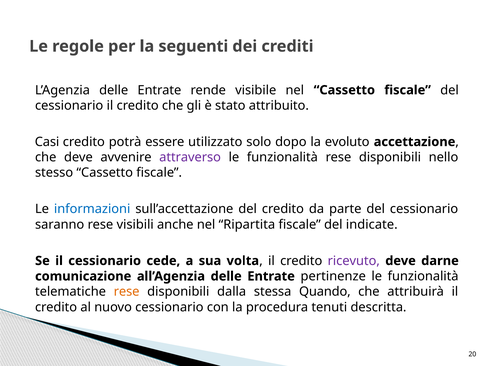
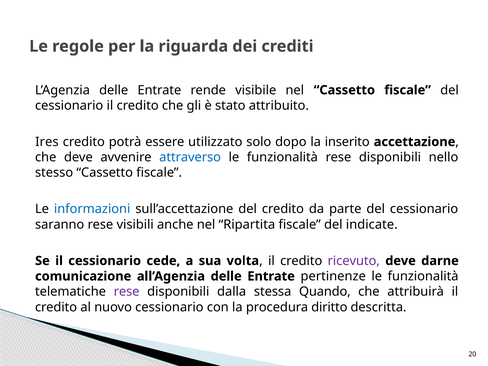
seguenti: seguenti -> riguarda
Casi: Casi -> Ires
evoluto: evoluto -> inserito
attraverso colour: purple -> blue
rese at (127, 292) colour: orange -> purple
tenuti: tenuti -> diritto
